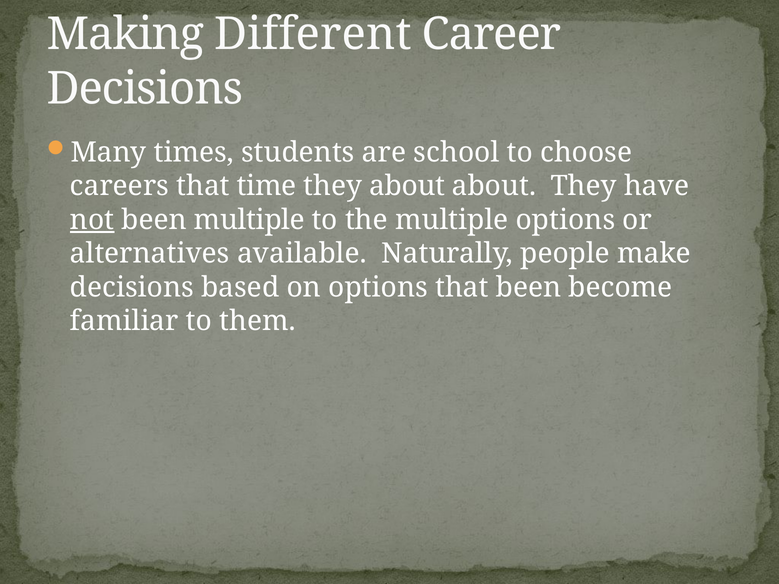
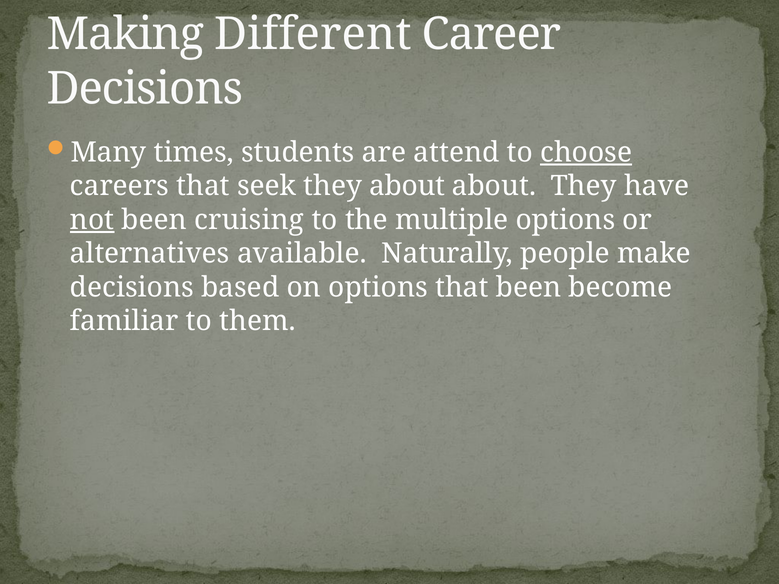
school: school -> attend
choose underline: none -> present
time: time -> seek
been multiple: multiple -> cruising
